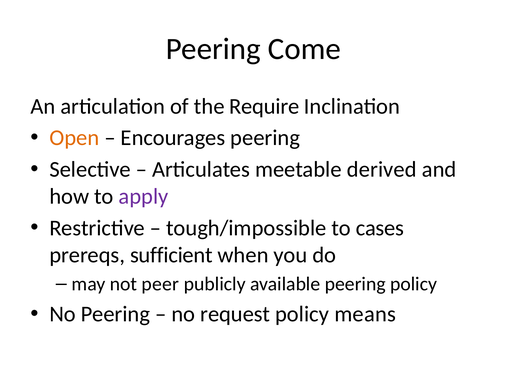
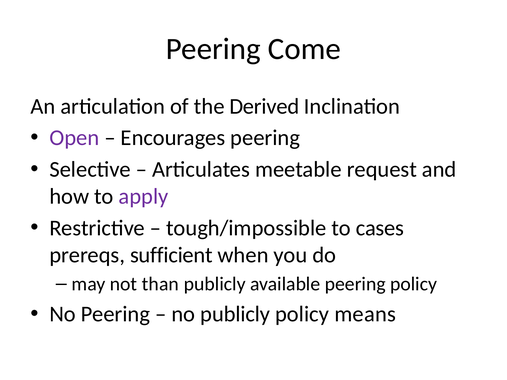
Require: Require -> Derived
Open colour: orange -> purple
derived: derived -> request
peer: peer -> than
no request: request -> publicly
